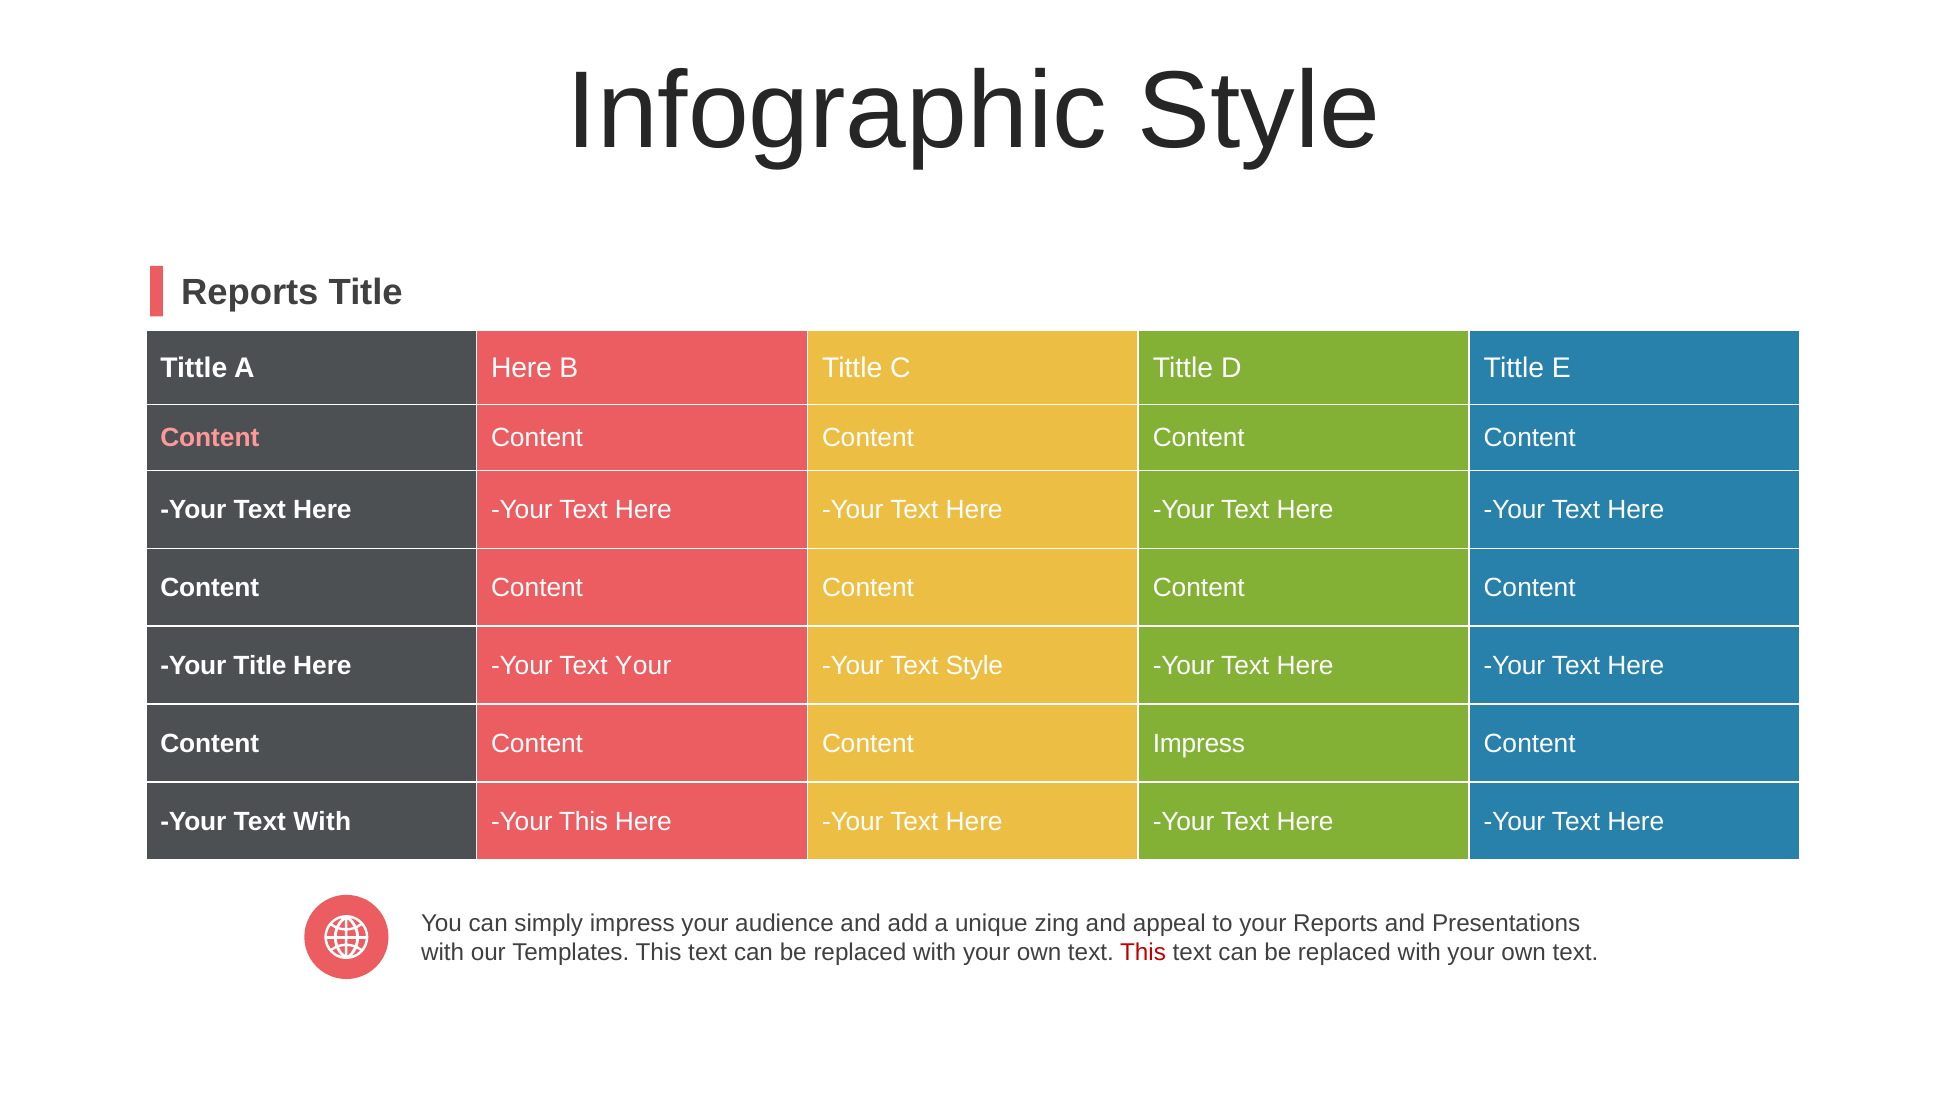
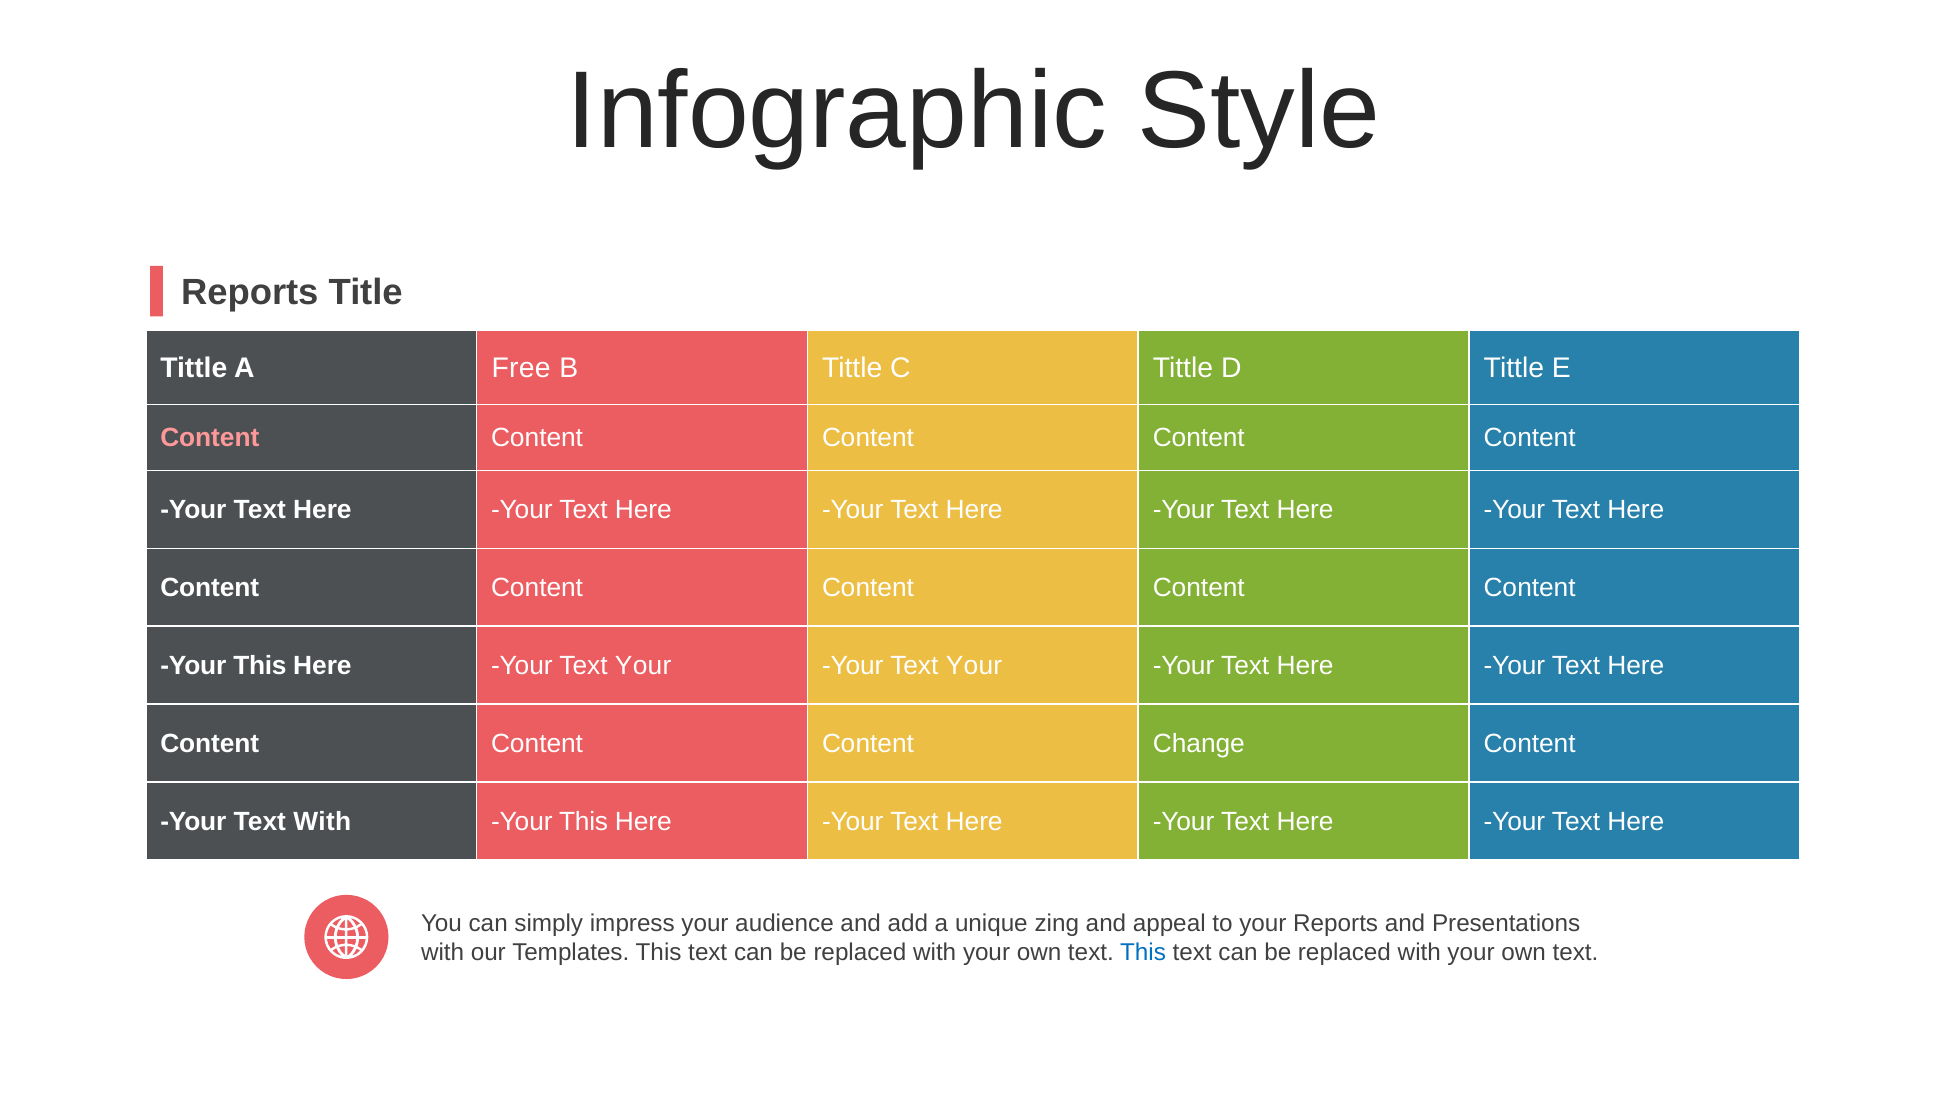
A Here: Here -> Free
Title at (260, 666): Title -> This
Style at (974, 666): Style -> Your
Content Impress: Impress -> Change
This at (1143, 953) colour: red -> blue
